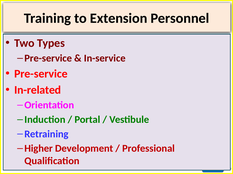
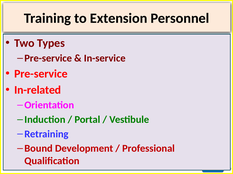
Higher: Higher -> Bound
